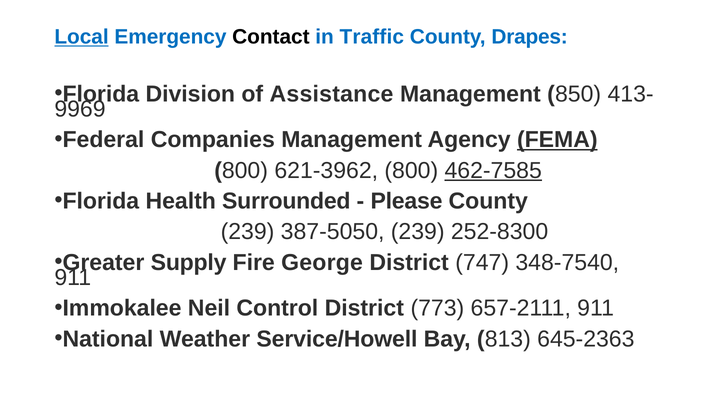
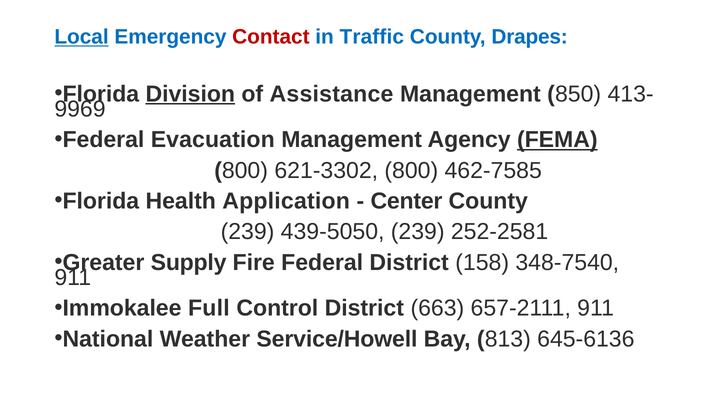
Contact colour: black -> red
Division underline: none -> present
Companies: Companies -> Evacuation
621-3962: 621-3962 -> 621-3302
462-7585 underline: present -> none
Surrounded: Surrounded -> Application
Please: Please -> Center
387-5050: 387-5050 -> 439-5050
252-8300: 252-8300 -> 252-2581
Fire George: George -> Federal
747: 747 -> 158
Neil: Neil -> Full
773: 773 -> 663
645-2363: 645-2363 -> 645-6136
